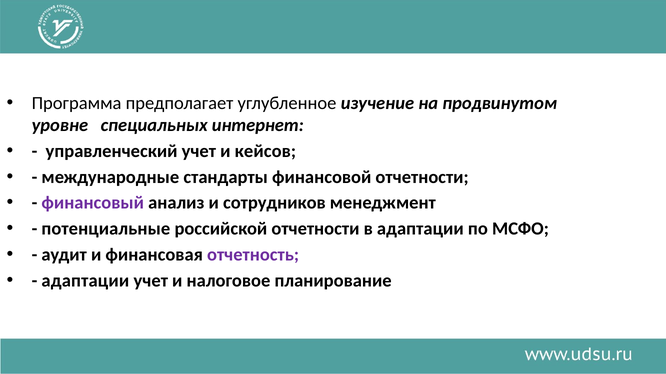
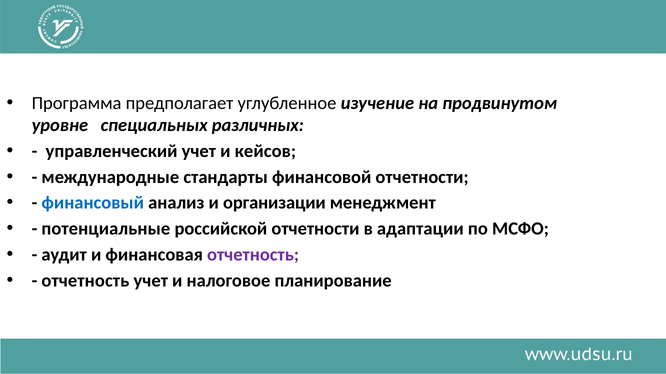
интернет: интернет -> различных
финансовый colour: purple -> blue
сотрудников: сотрудников -> организации
адаптации at (85, 281): адаптации -> отчетность
